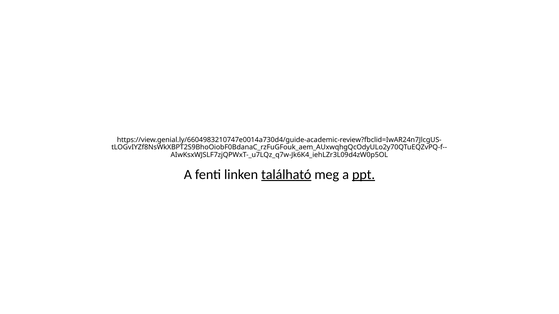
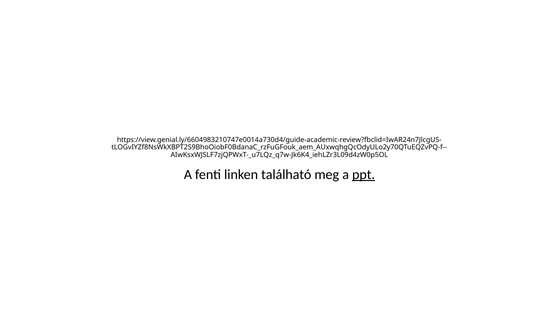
található underline: present -> none
